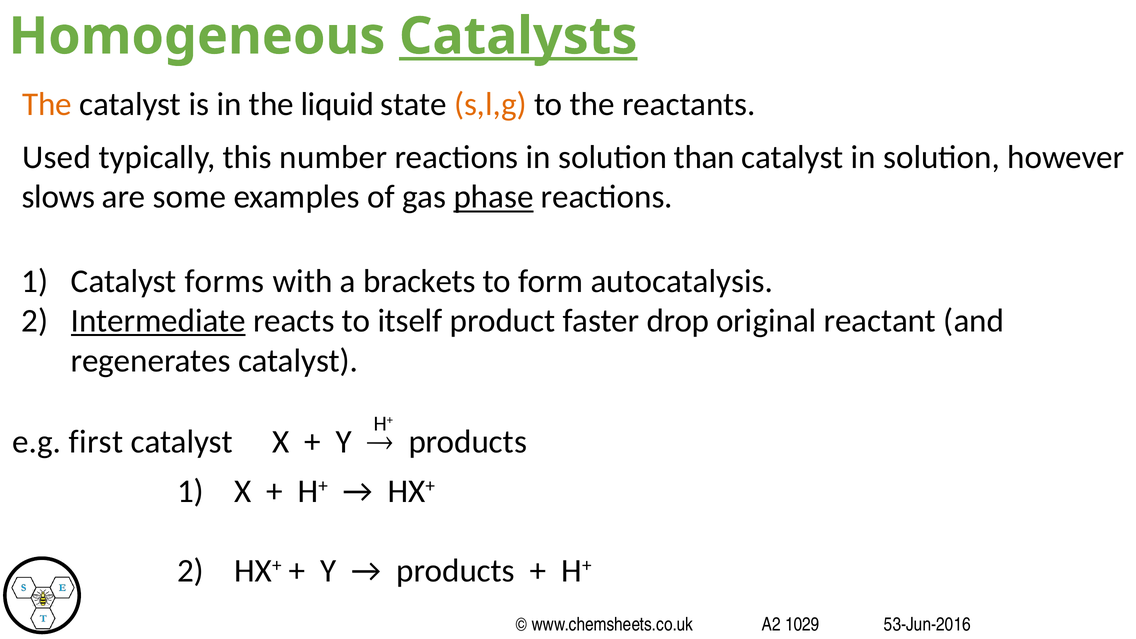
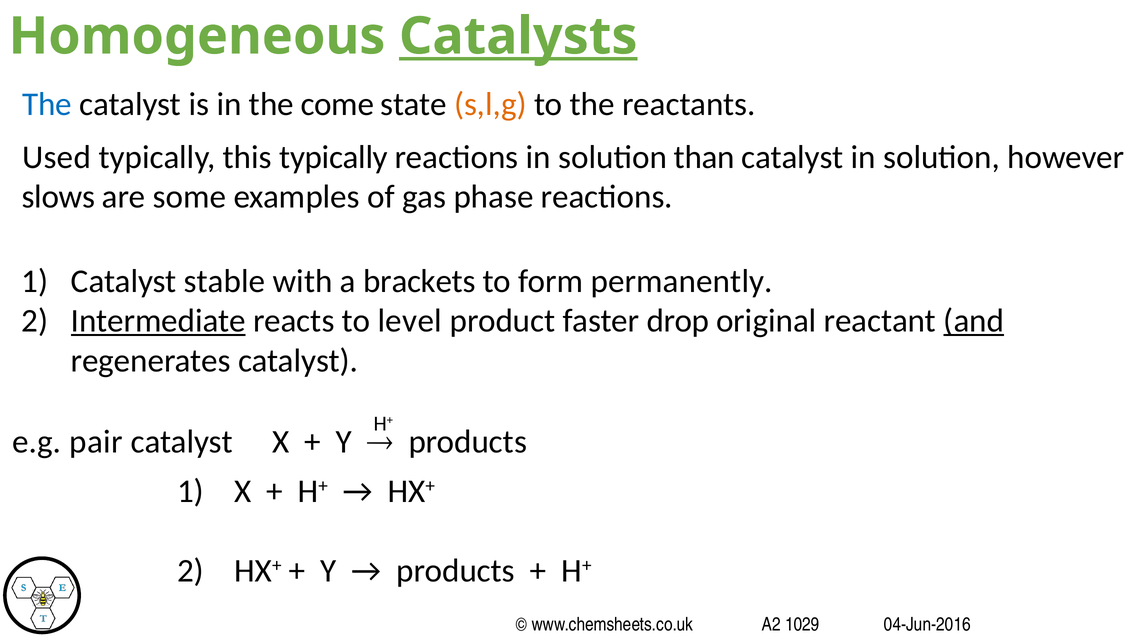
The at (47, 104) colour: orange -> blue
liquid: liquid -> come
this number: number -> typically
phase underline: present -> none
forms: forms -> stable
autocatalysis: autocatalysis -> permanently
itself: itself -> level
and underline: none -> present
first: first -> pair
53-Jun-2016: 53-Jun-2016 -> 04-Jun-2016
